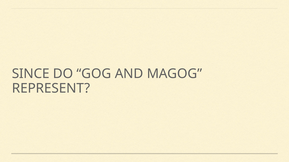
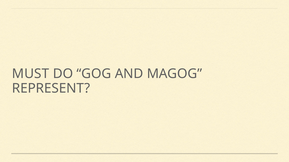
SINCE: SINCE -> MUST
